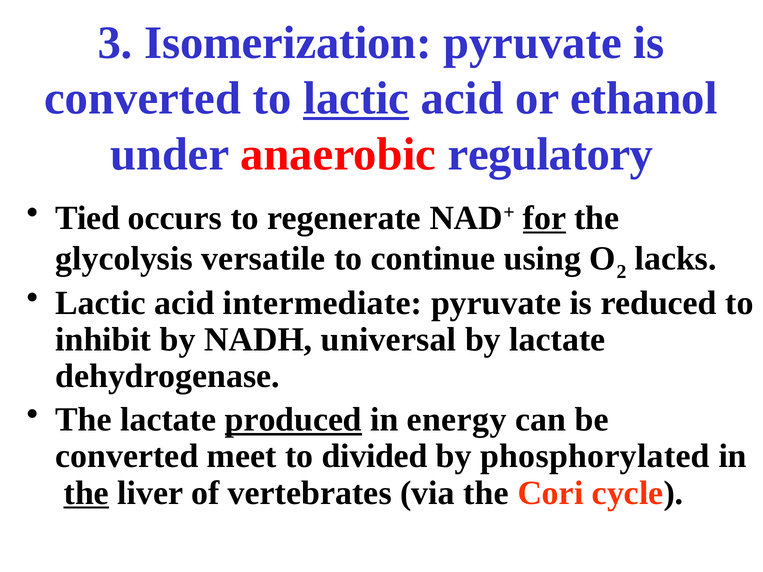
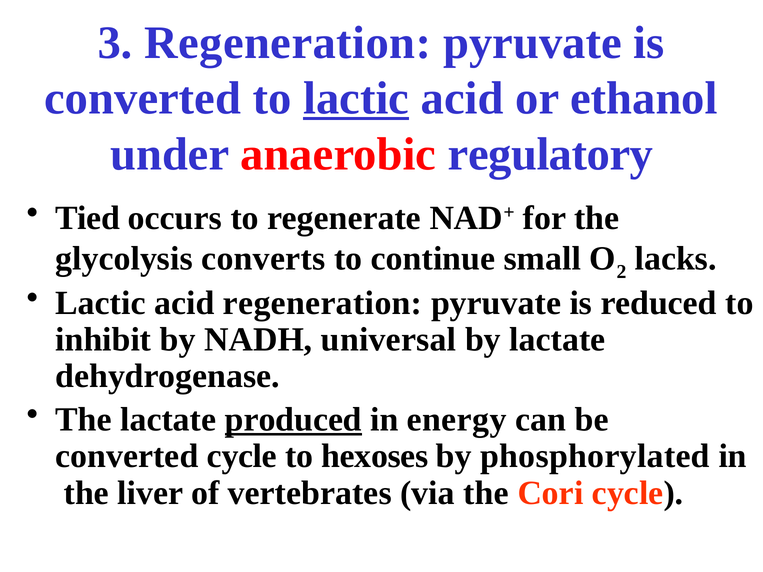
3 Isomerization: Isomerization -> Regeneration
for underline: present -> none
versatile: versatile -> converts
using: using -> small
acid intermediate: intermediate -> regeneration
converted meet: meet -> cycle
divided: divided -> hexoses
the at (86, 493) underline: present -> none
